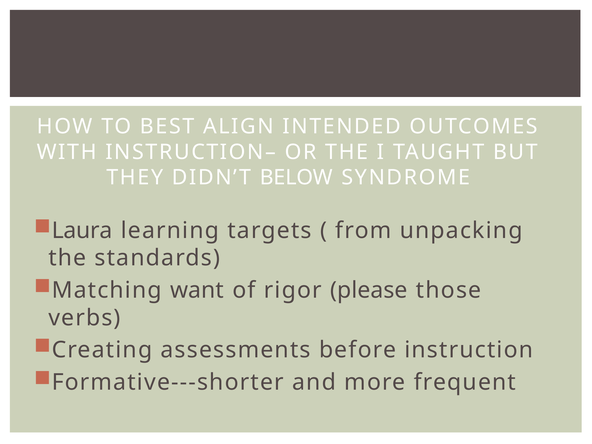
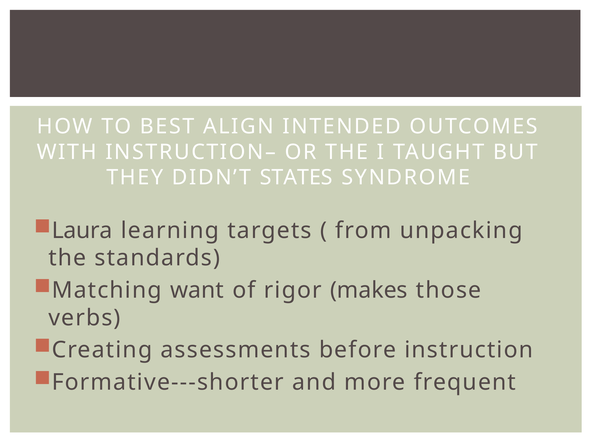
BELOW: BELOW -> STATES
please: please -> makes
